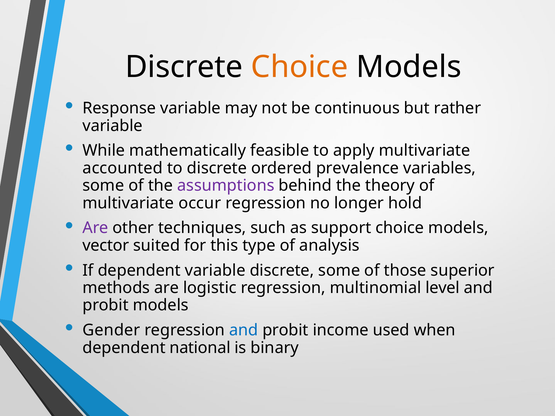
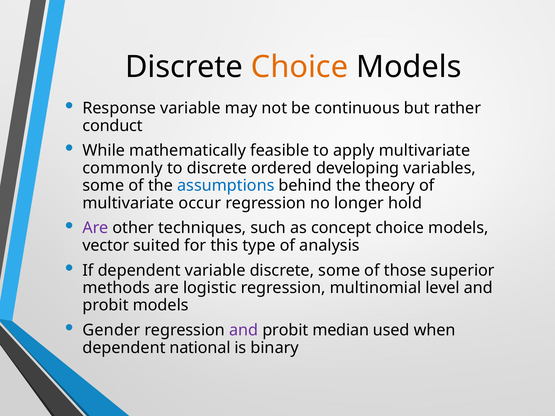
variable at (113, 126): variable -> conduct
accounted: accounted -> commonly
prevalence: prevalence -> developing
assumptions colour: purple -> blue
support: support -> concept
and at (244, 330) colour: blue -> purple
income: income -> median
